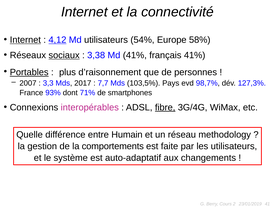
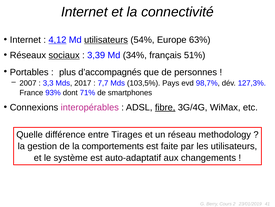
Internet at (25, 40) underline: present -> none
utilisateurs at (106, 40) underline: none -> present
58%: 58% -> 63%
3,38: 3,38 -> 3,39
Md 41%: 41% -> 34%
français 41%: 41% -> 51%
Portables underline: present -> none
d’raisonnement: d’raisonnement -> d’accompagnés
Humain: Humain -> Tirages
